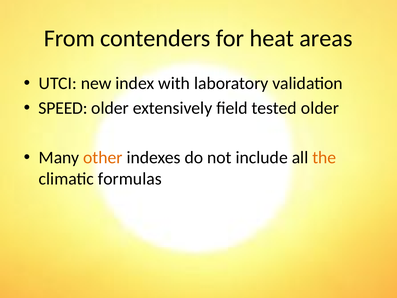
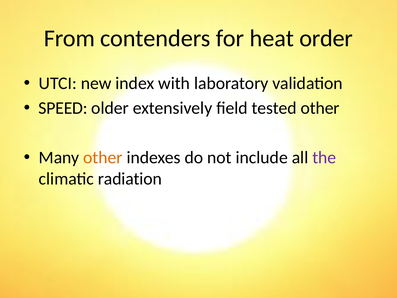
areas: areas -> order
tested older: older -> other
the colour: orange -> purple
formulas: formulas -> radiation
